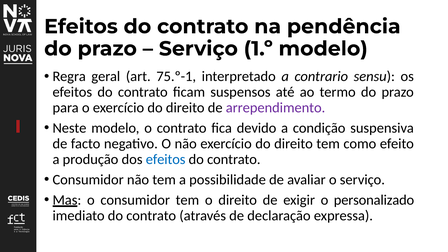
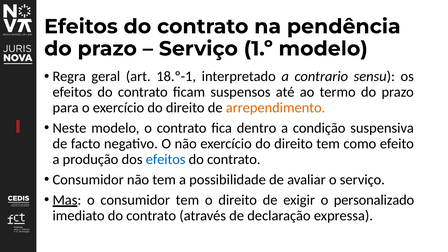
75.º-1: 75.º-1 -> 18.º-1
arrependimento colour: purple -> orange
devido: devido -> dentro
